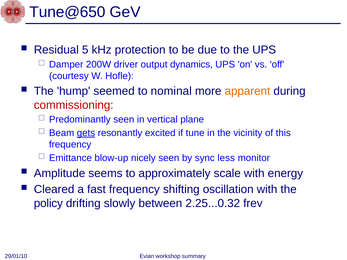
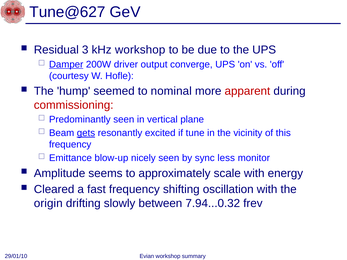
Tune@650: Tune@650 -> Tune@627
5: 5 -> 3
kHz protection: protection -> workshop
Damper underline: none -> present
dynamics: dynamics -> converge
apparent colour: orange -> red
policy: policy -> origin
2.25...0.32: 2.25...0.32 -> 7.94...0.32
